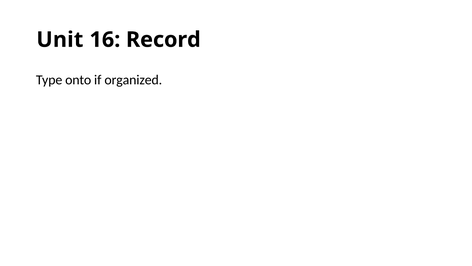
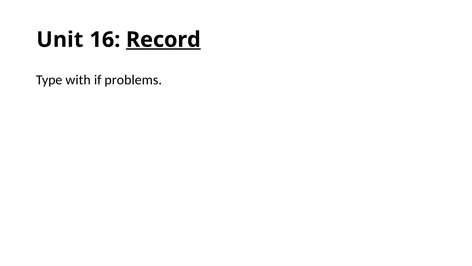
Record underline: none -> present
onto: onto -> with
organized: organized -> problems
